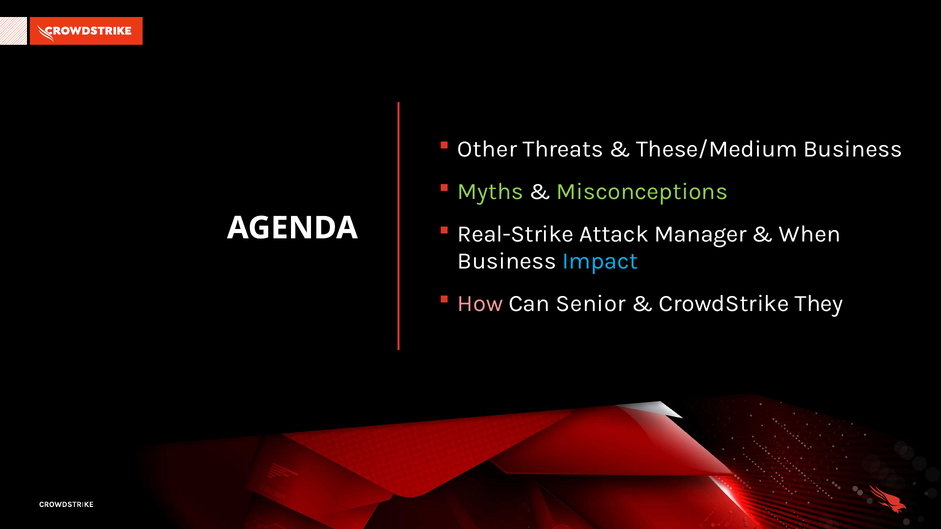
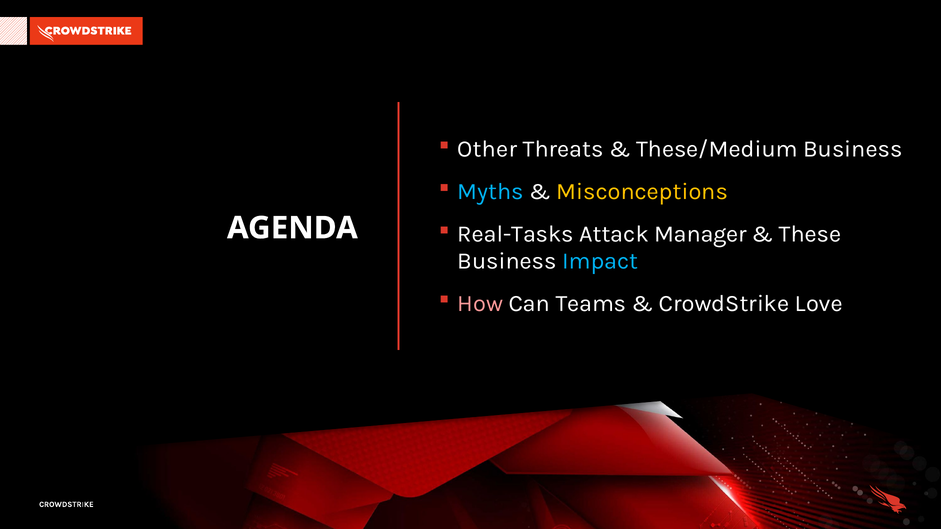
Myths colour: light green -> light blue
Misconceptions colour: light green -> yellow
Real-Strike: Real-Strike -> Real-Tasks
When: When -> These
Senior: Senior -> Teams
They: They -> Love
